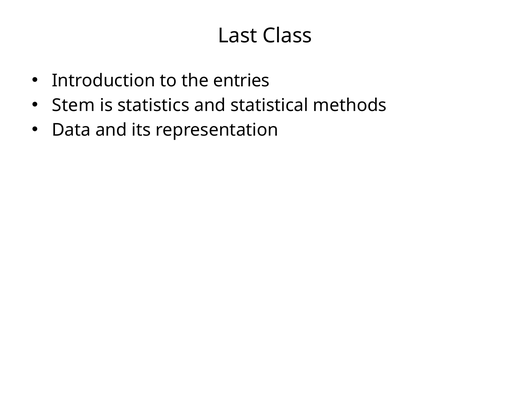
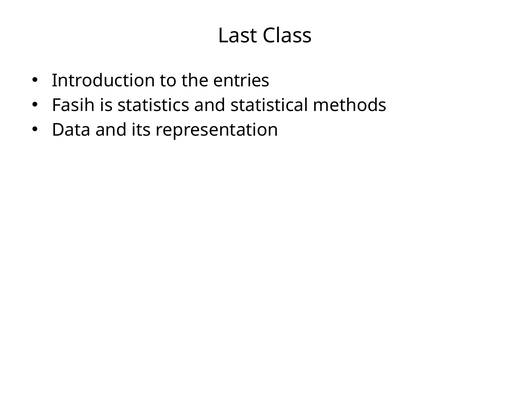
Stem: Stem -> Fasih
